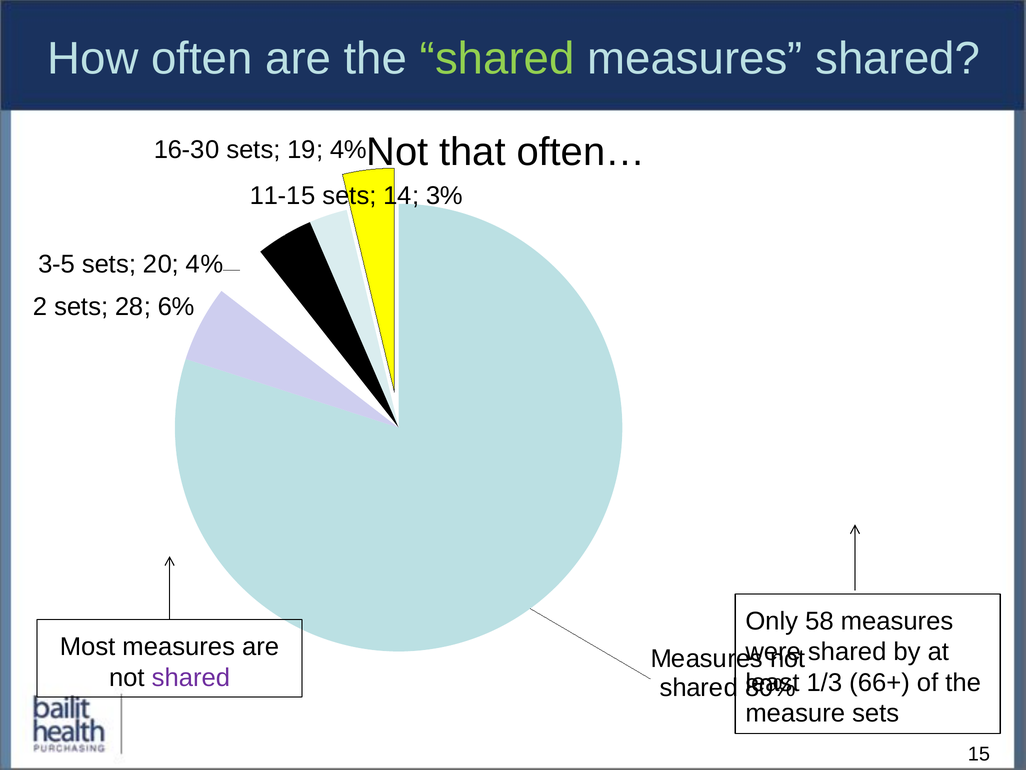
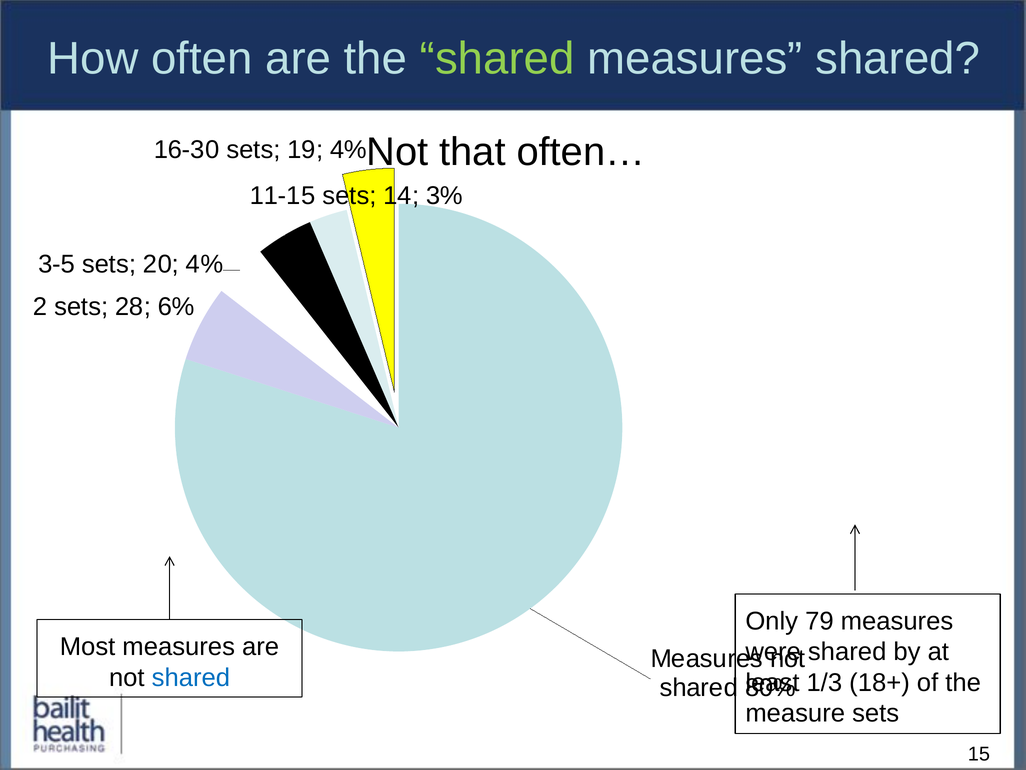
58: 58 -> 79
shared at (191, 677) colour: purple -> blue
66+: 66+ -> 18+
